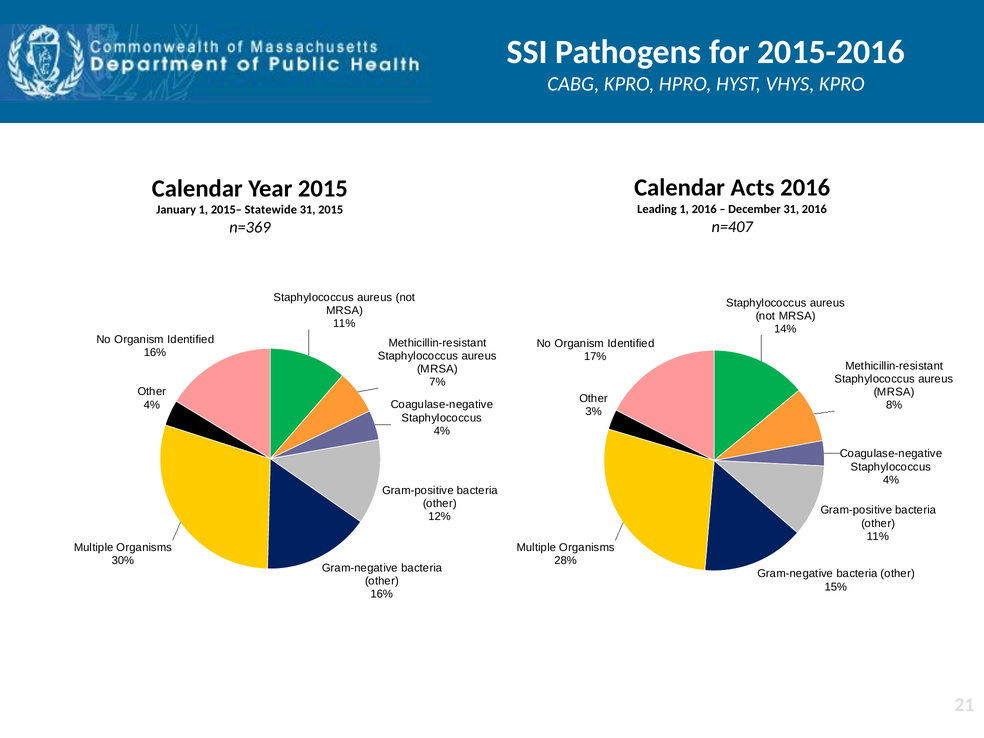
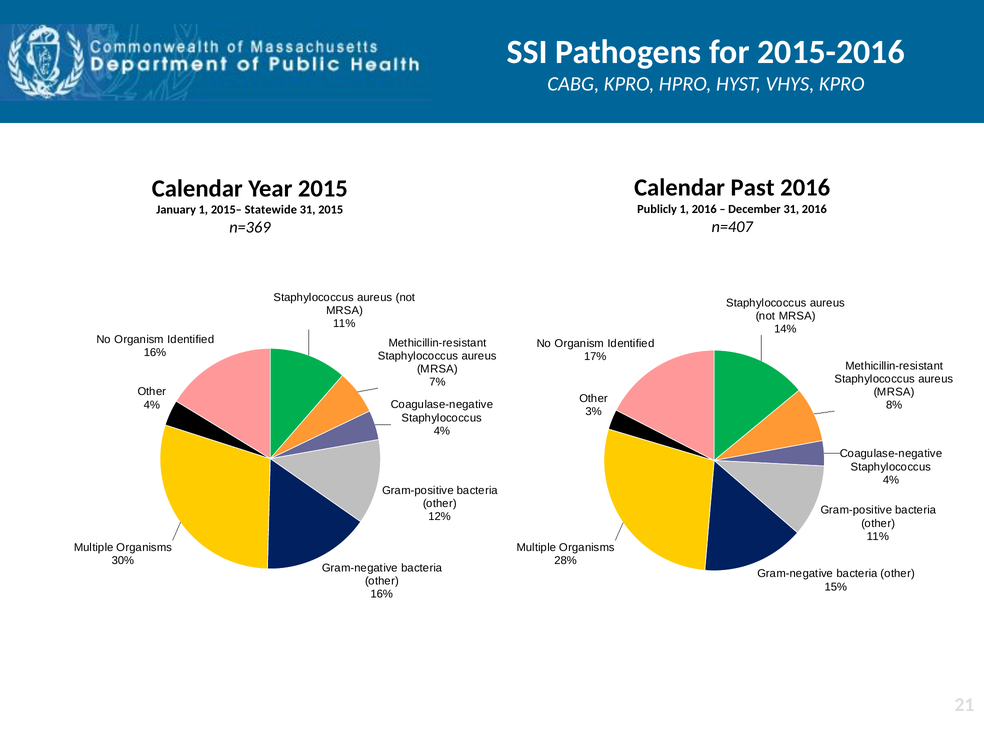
Acts: Acts -> Past
Leading: Leading -> Publicly
